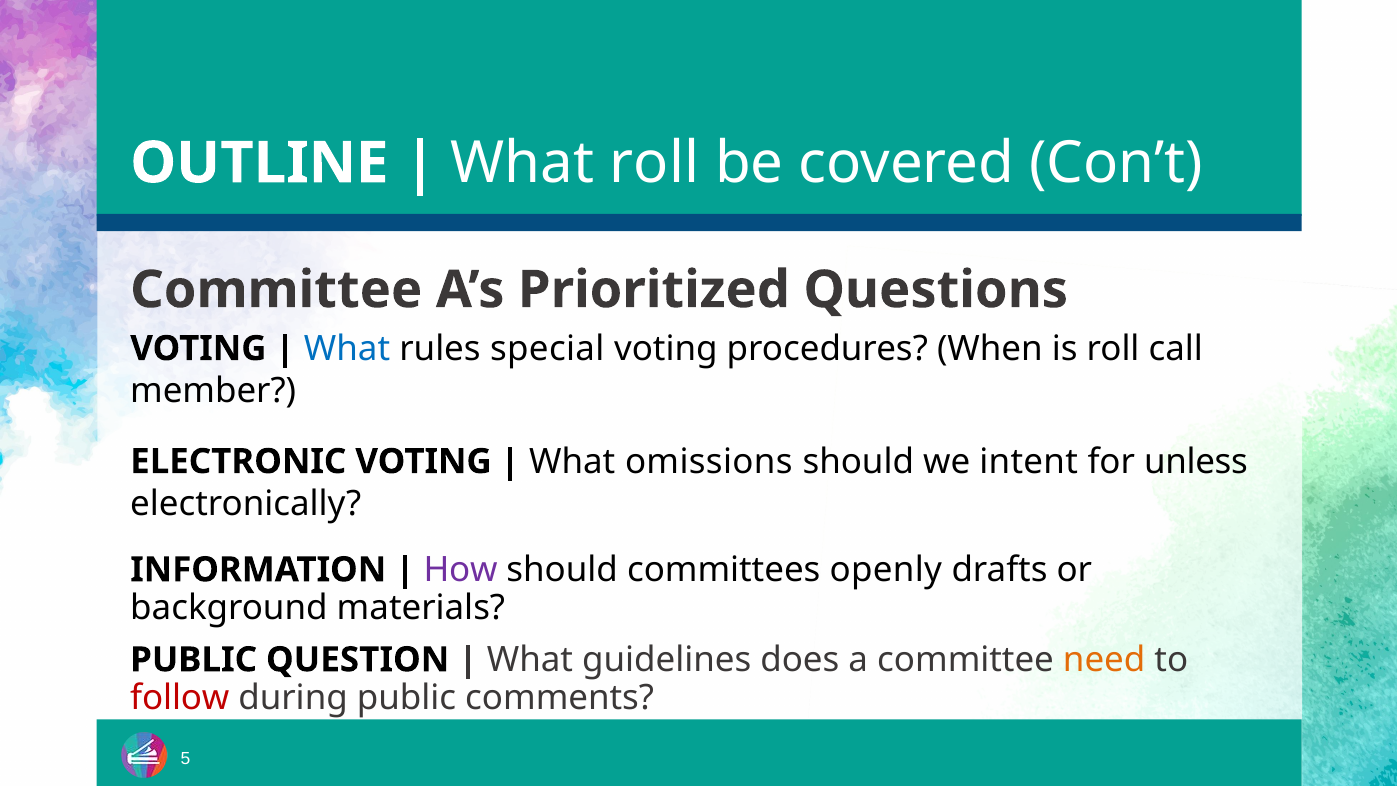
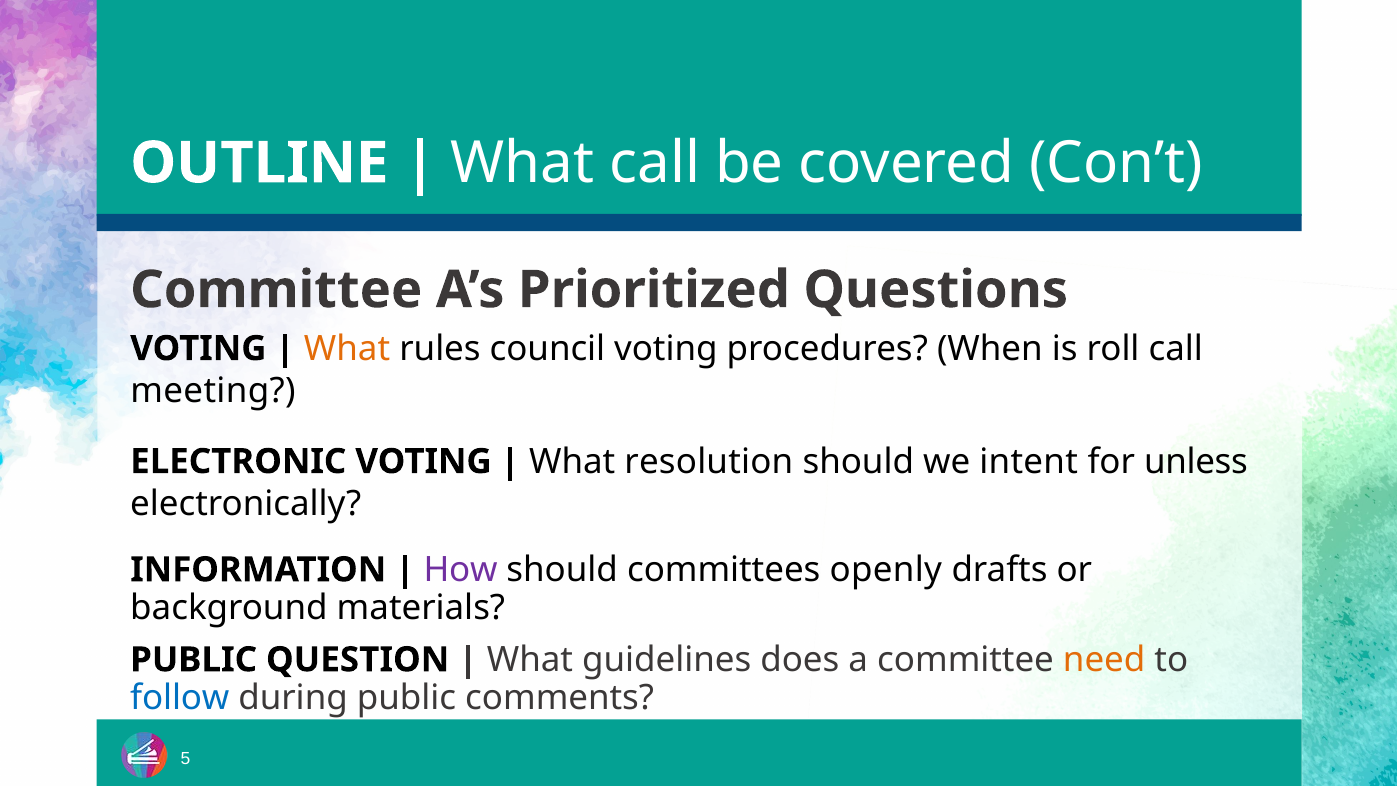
What roll: roll -> call
What at (347, 348) colour: blue -> orange
special: special -> council
member: member -> meeting
omissions: omissions -> resolution
follow colour: red -> blue
